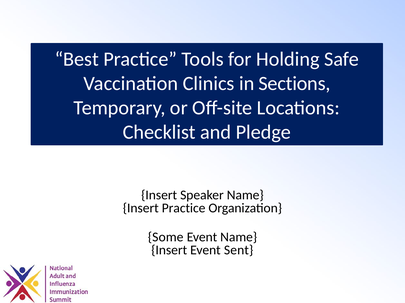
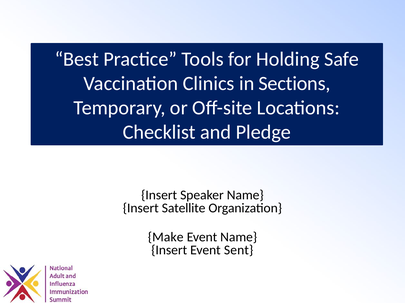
Insert Practice: Practice -> Satellite
Some: Some -> Make
